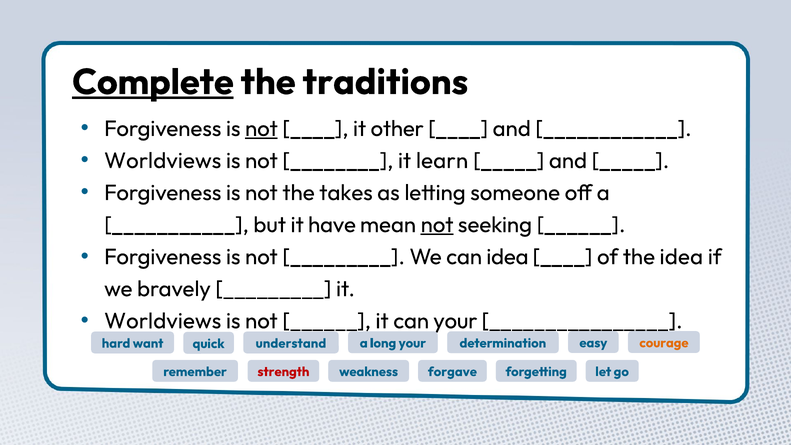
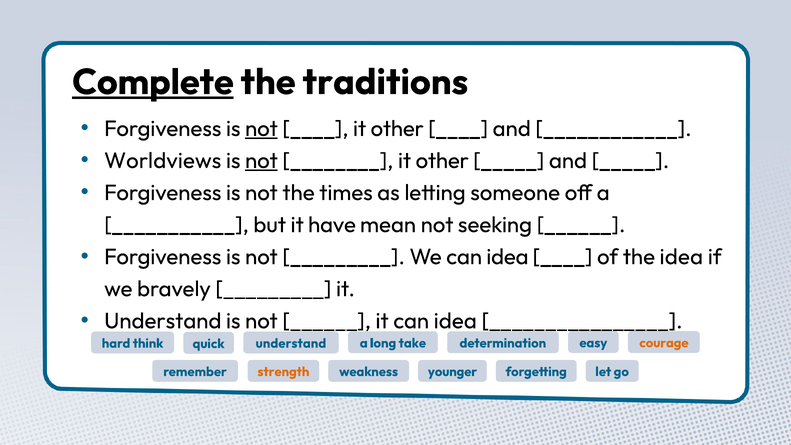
not at (261, 161) underline: none -> present
learn at (442, 161): learn -> other
takes: takes -> times
not at (437, 225) underline: present -> none
Worldviews at (163, 321): Worldviews -> Understand
your at (455, 321): your -> idea
want: want -> think
long your: your -> take
strength colour: red -> orange
forgave: forgave -> younger
